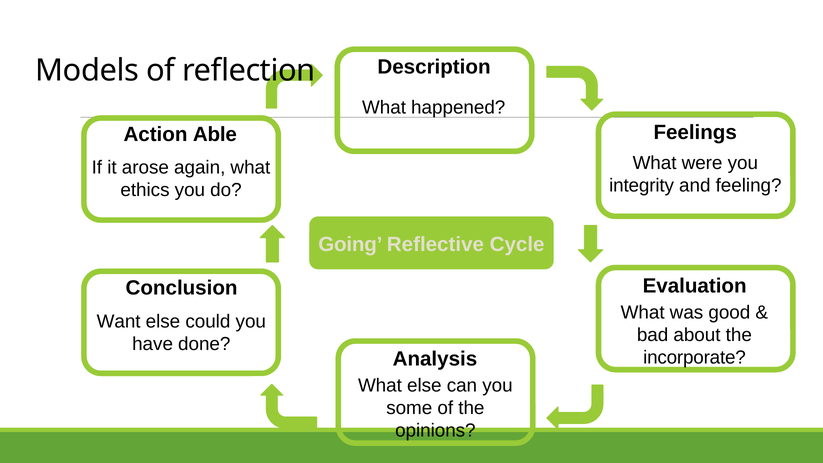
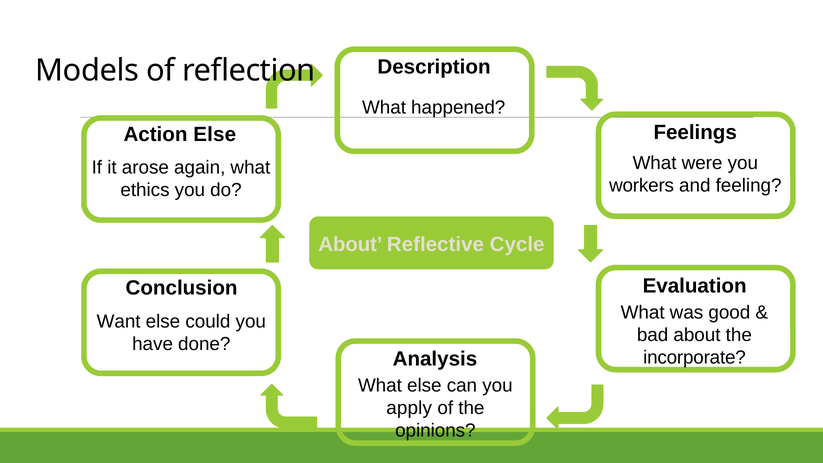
Action Able: Able -> Else
integrity: integrity -> workers
Going at (350, 244): Going -> About
some: some -> apply
